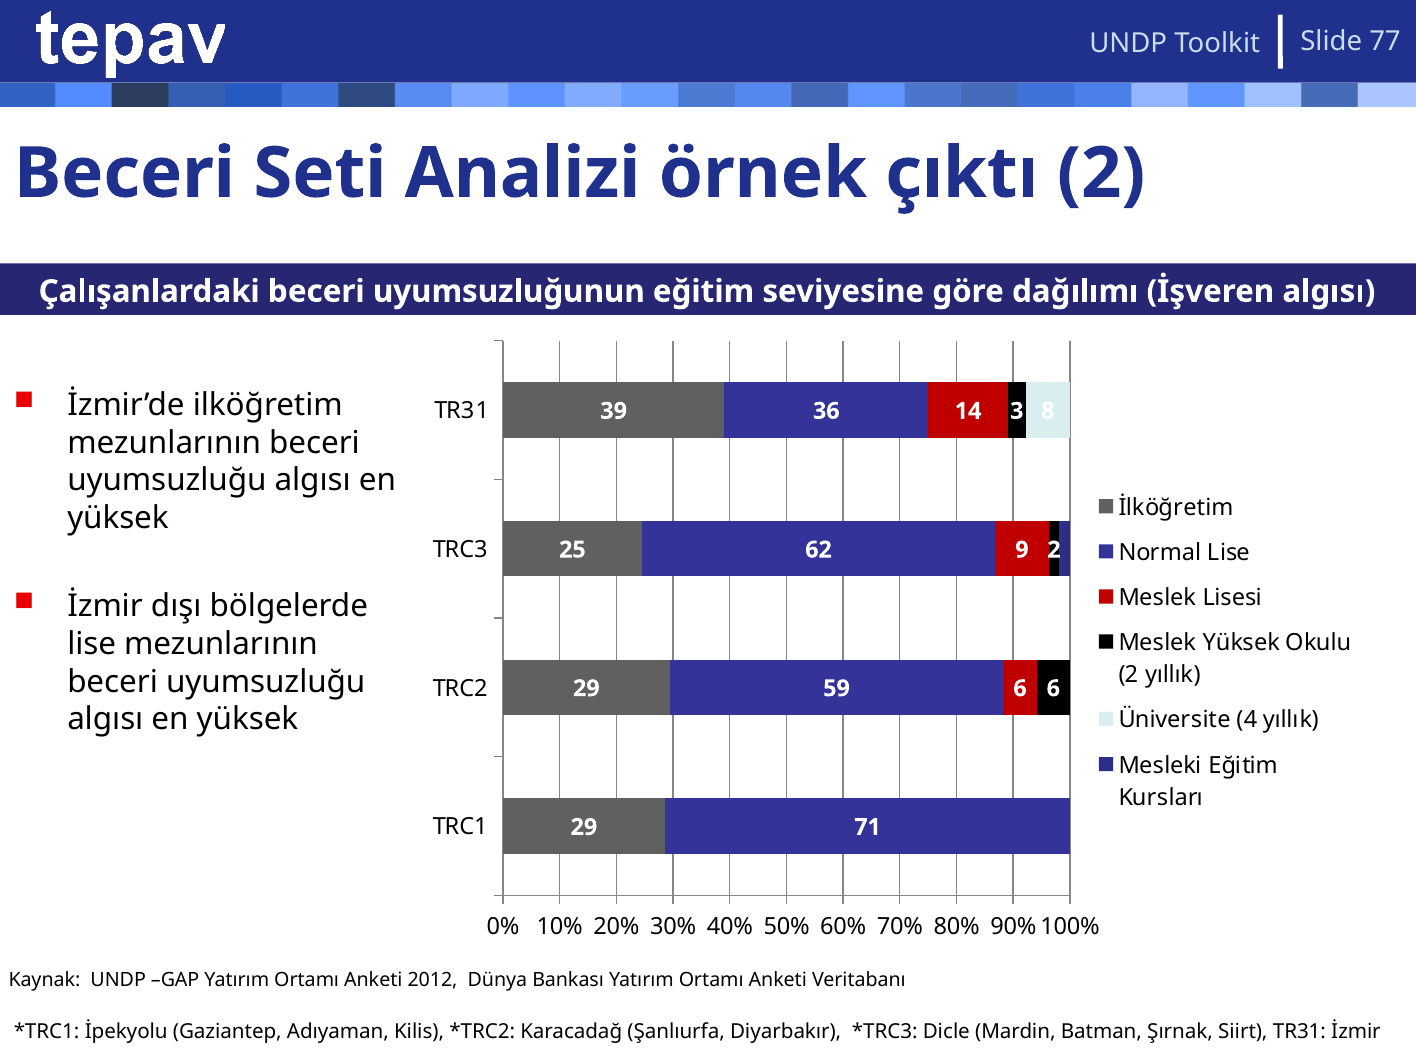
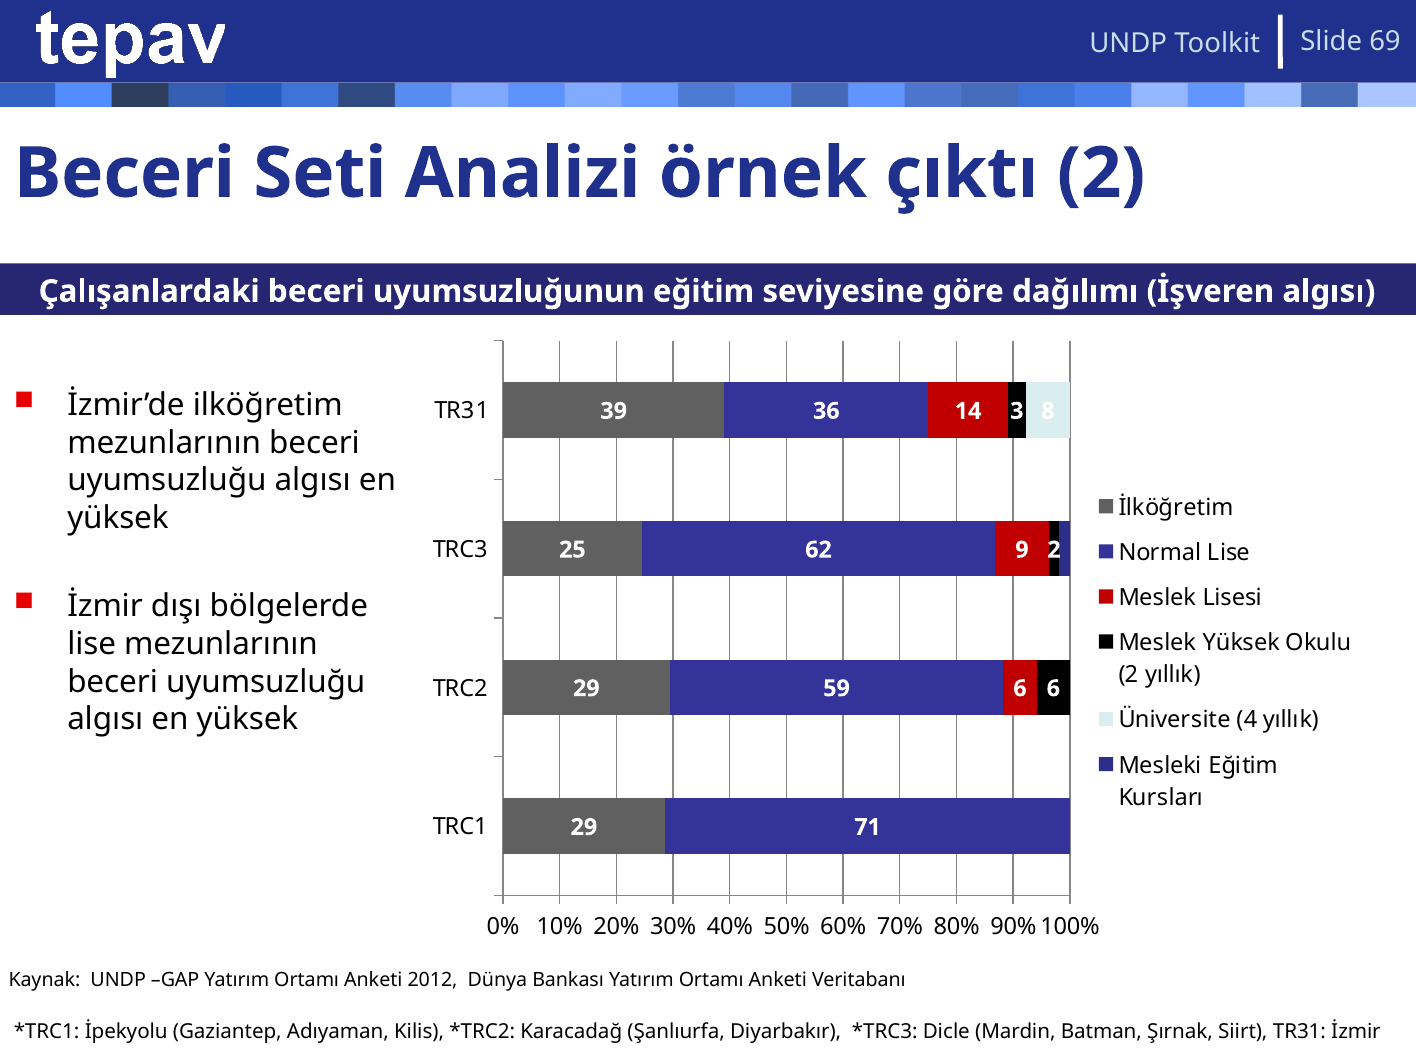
77: 77 -> 69
